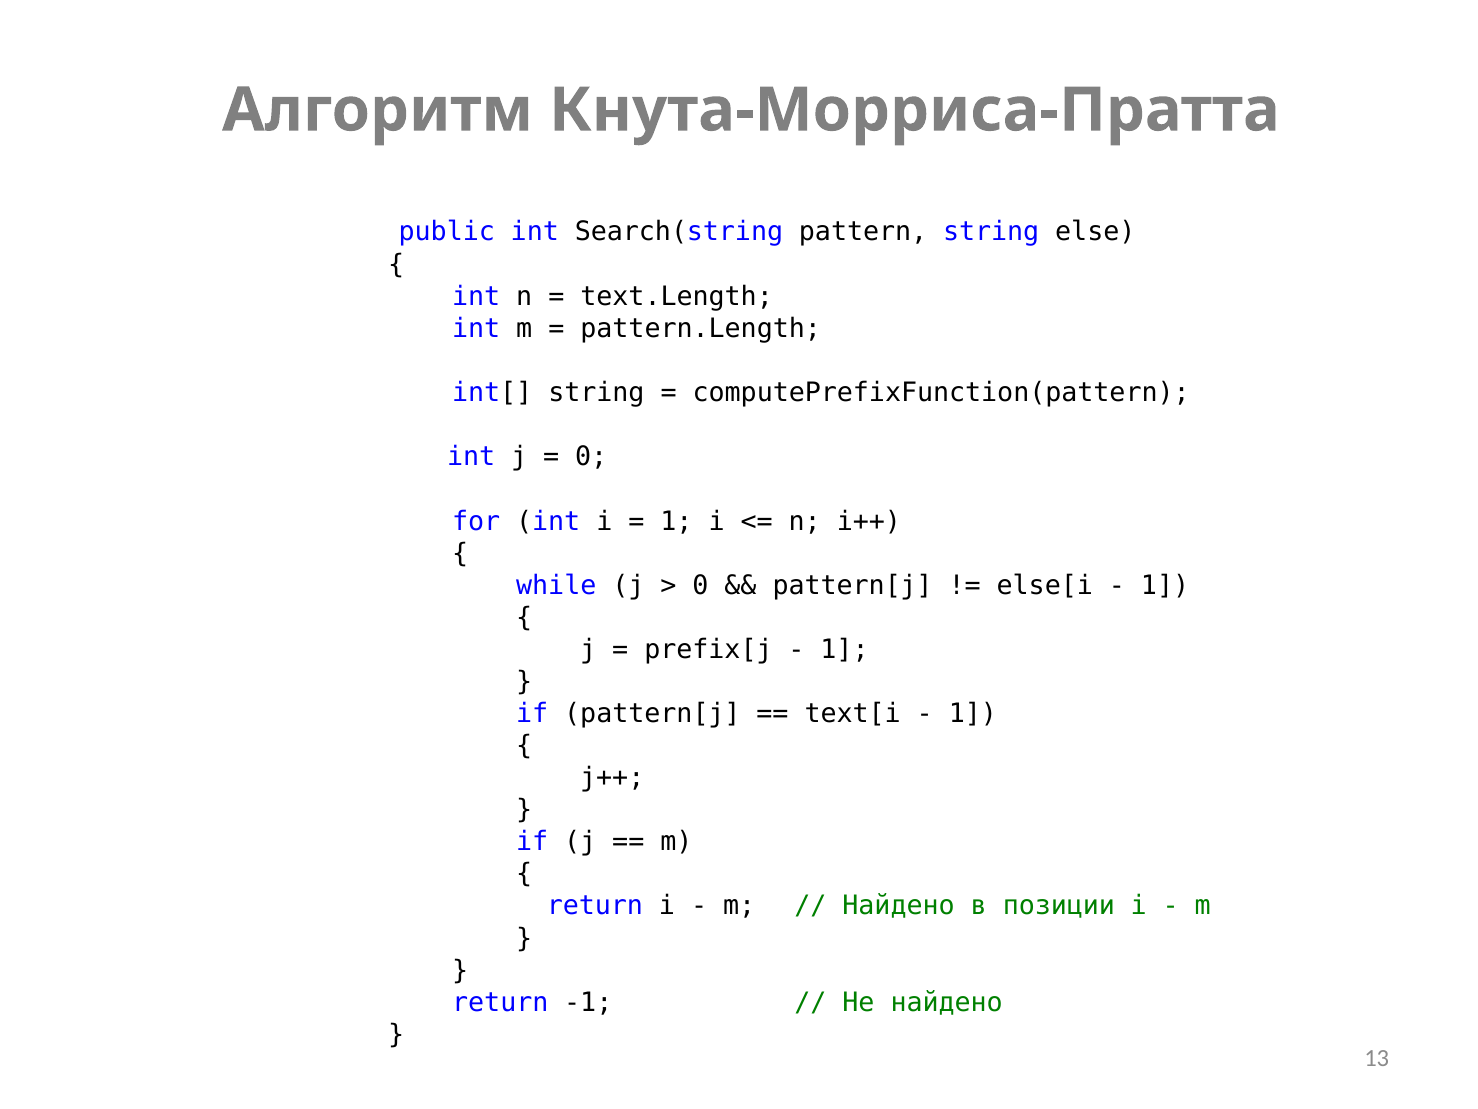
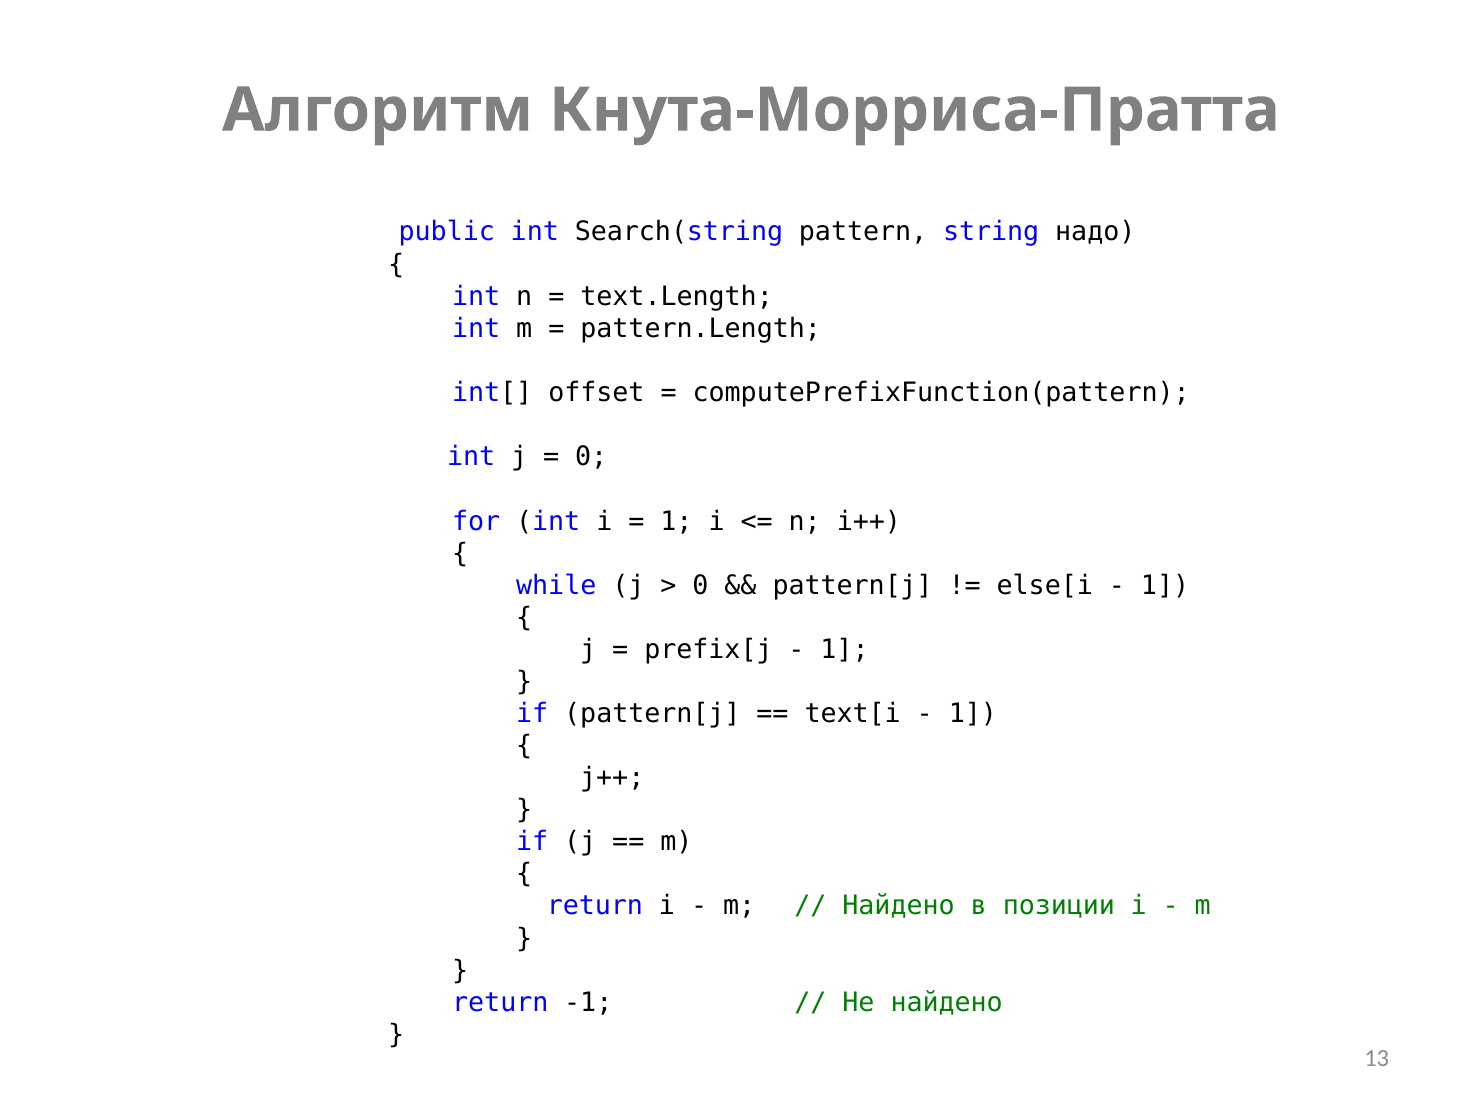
else: else -> надо
int[ string: string -> offset
